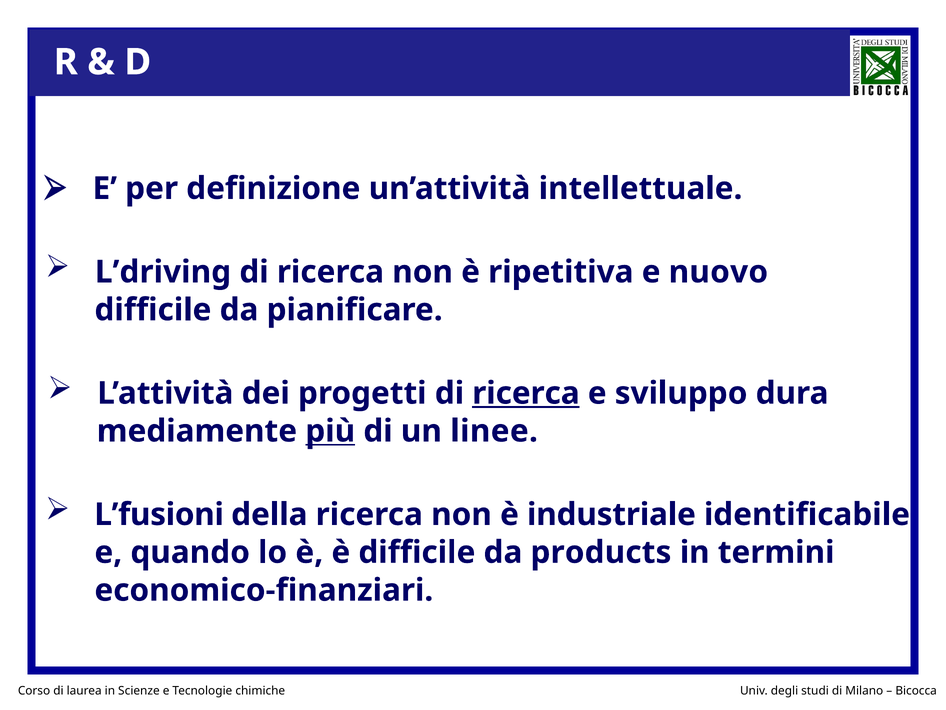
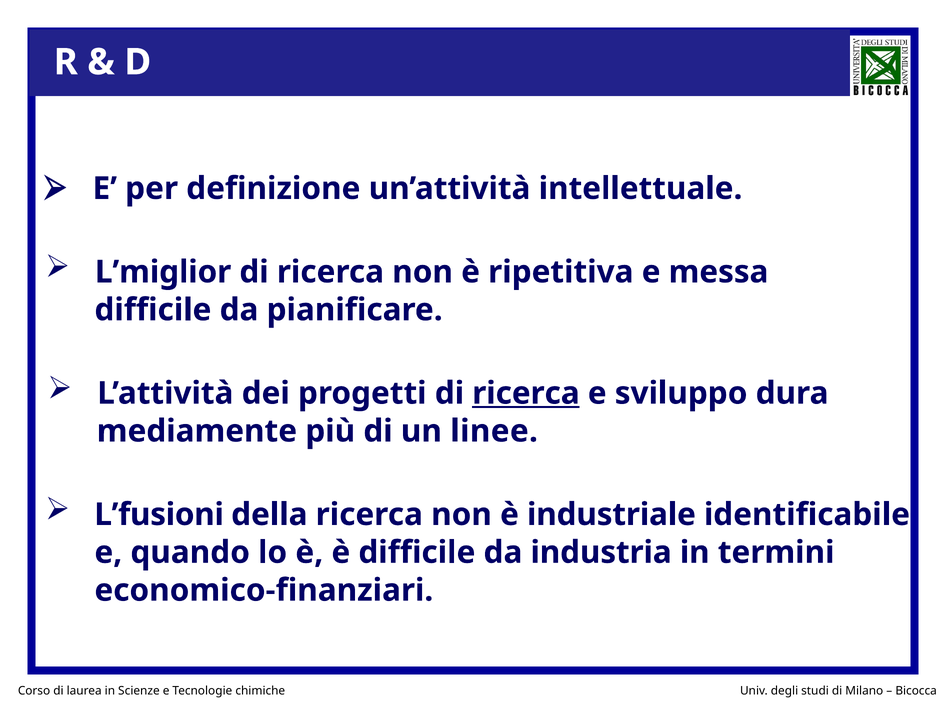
L’driving: L’driving -> L’miglior
nuovo: nuovo -> messa
più underline: present -> none
products: products -> industria
